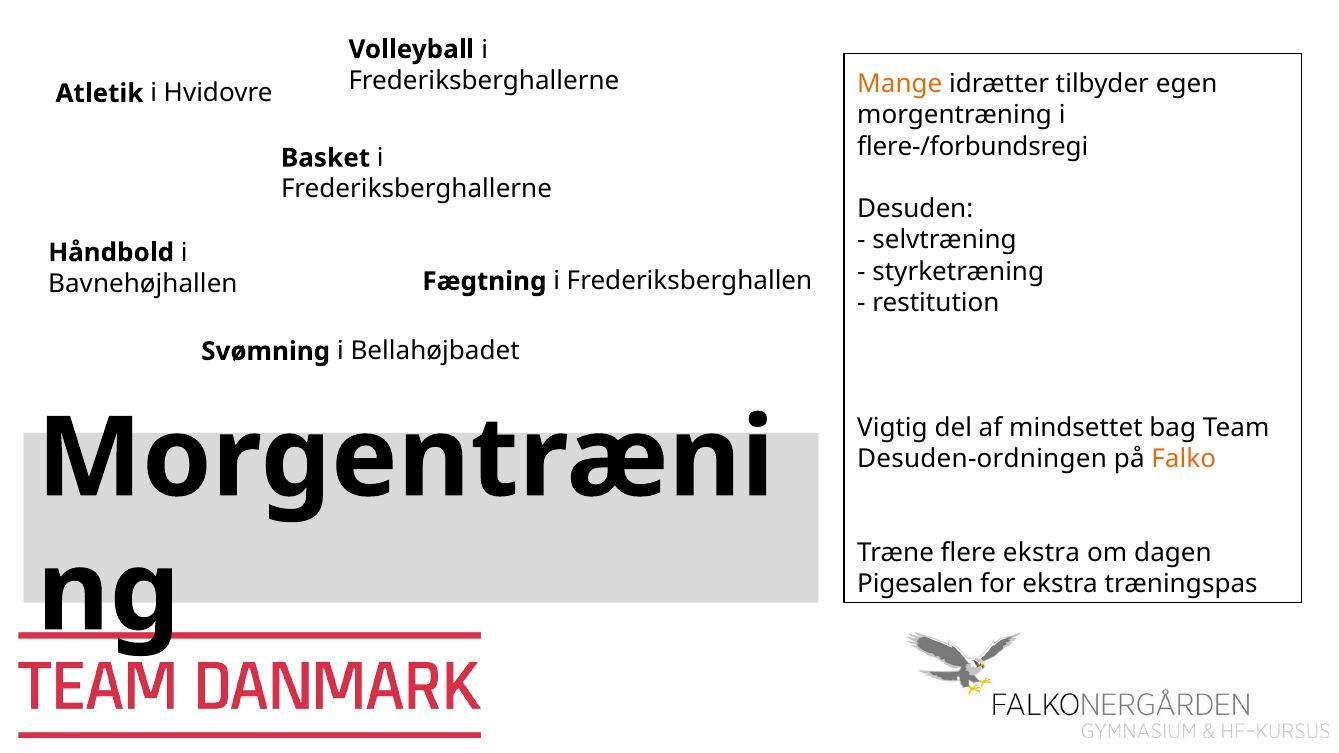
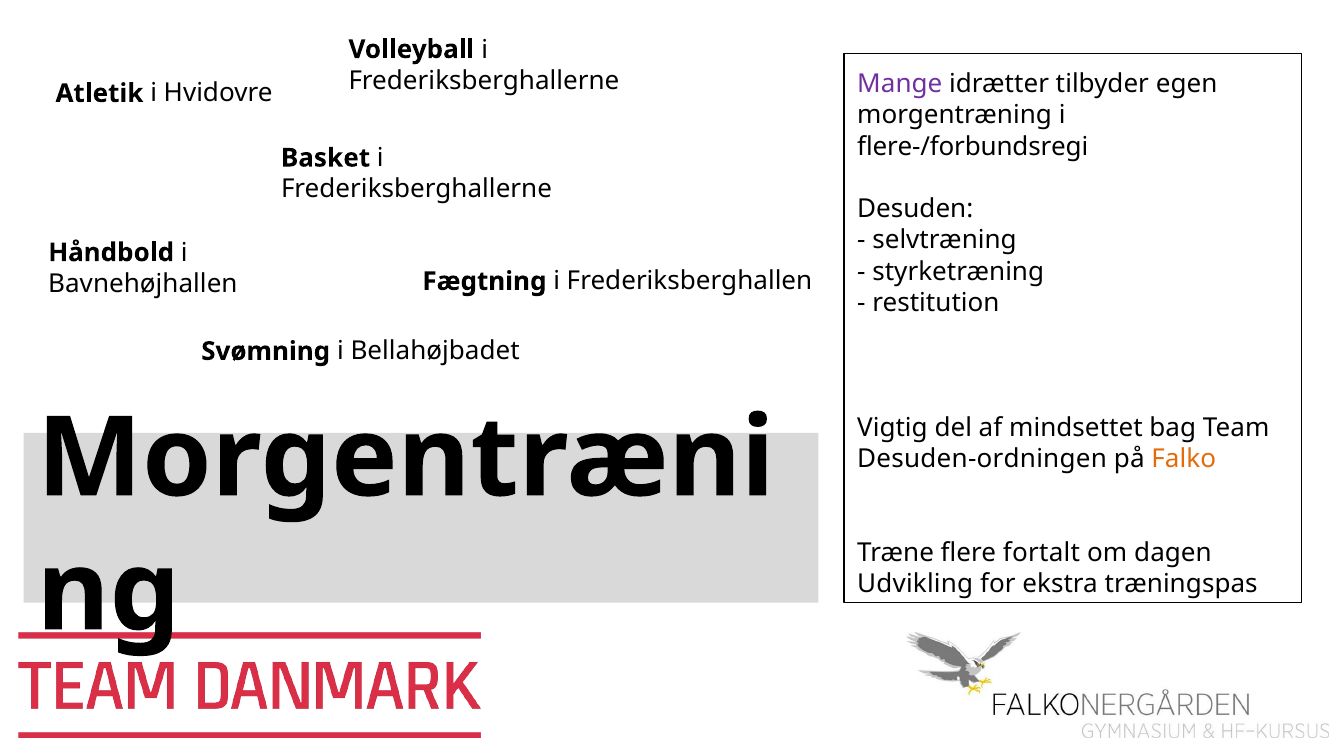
Mange colour: orange -> purple
flere ekstra: ekstra -> fortalt
Pigesalen: Pigesalen -> Udvikling
